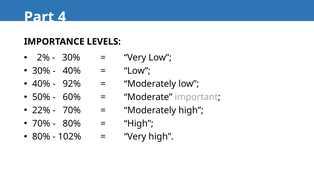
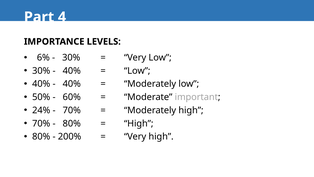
2%: 2% -> 6%
92% at (72, 84): 92% -> 40%
22%: 22% -> 24%
102%: 102% -> 200%
